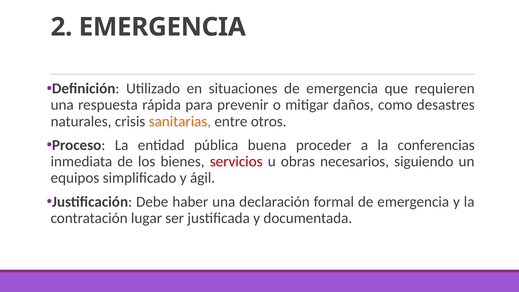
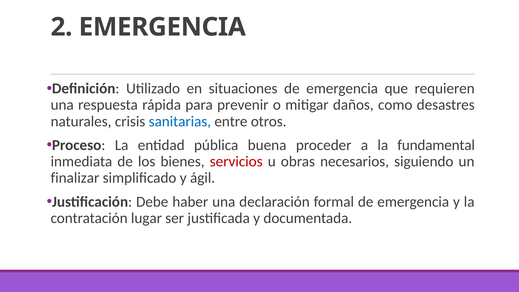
sanitarias colour: orange -> blue
conferencias: conferencias -> fundamental
equipos: equipos -> finalizar
